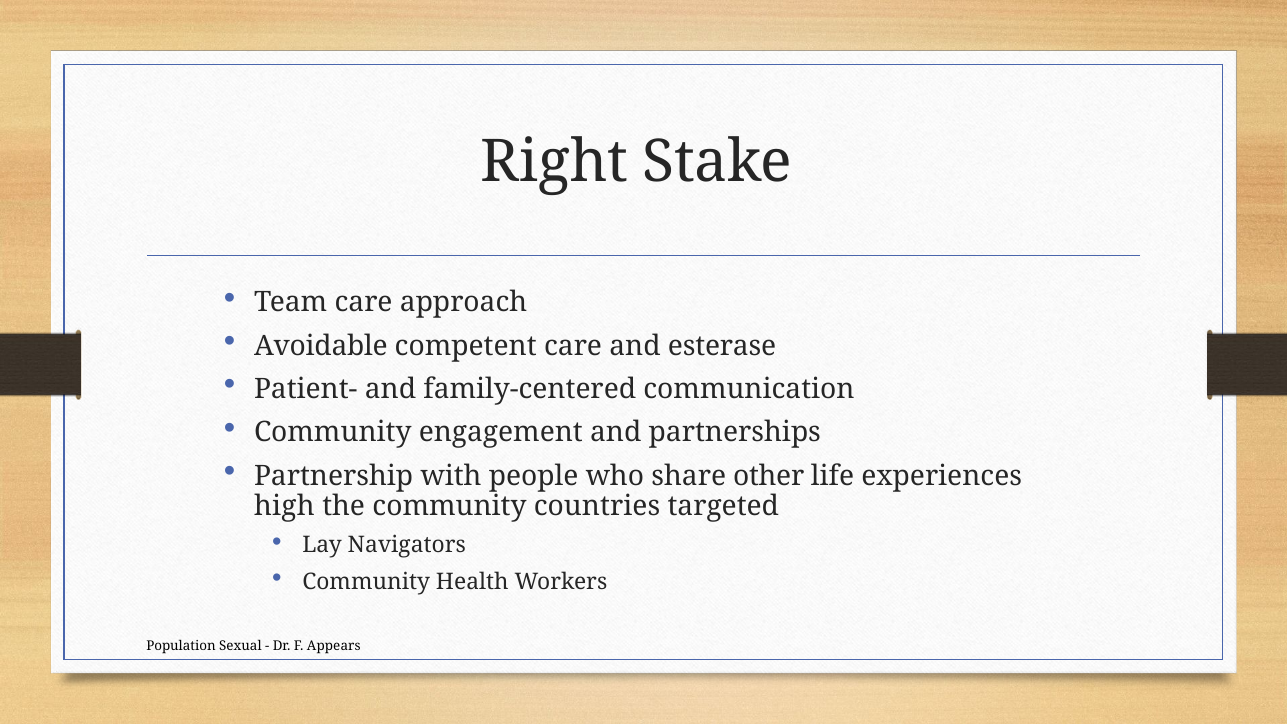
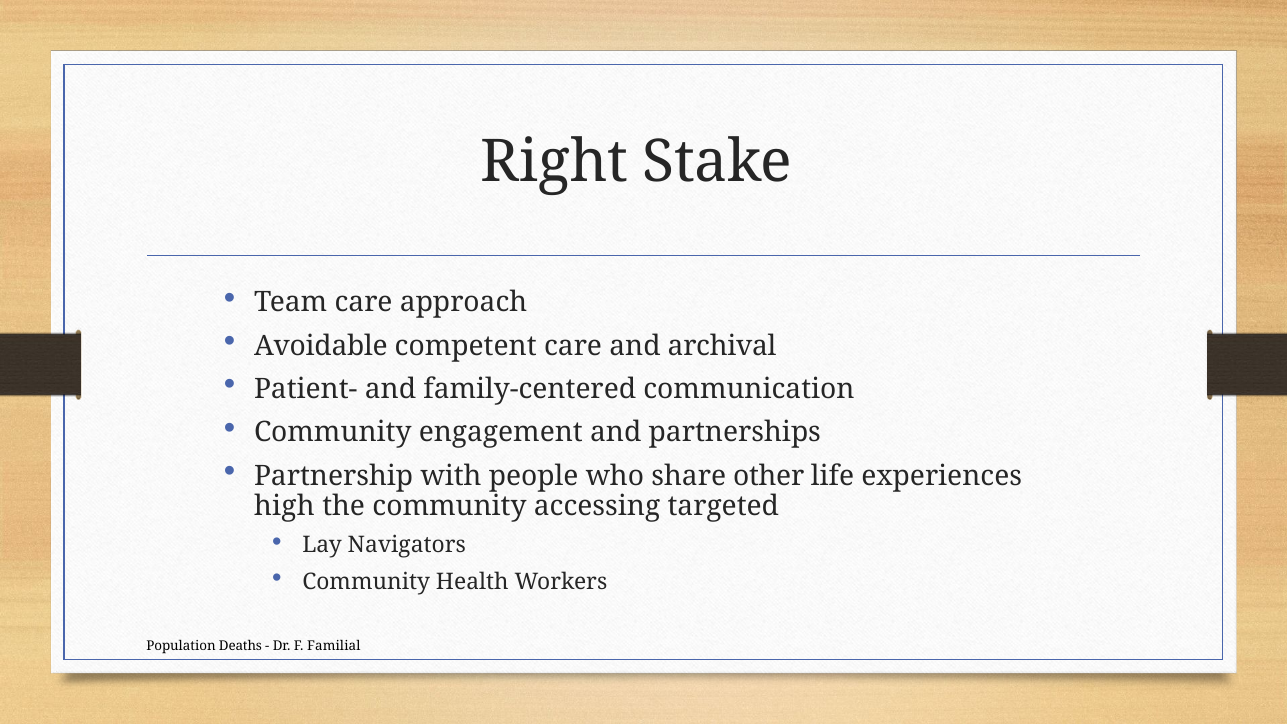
esterase: esterase -> archival
countries: countries -> accessing
Sexual: Sexual -> Deaths
Appears: Appears -> Familial
